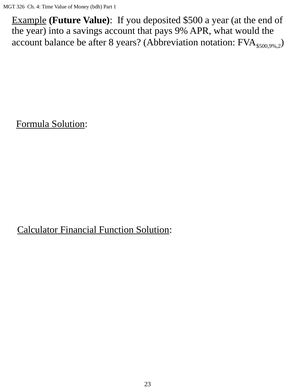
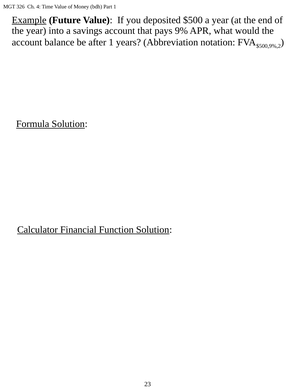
after 8: 8 -> 1
